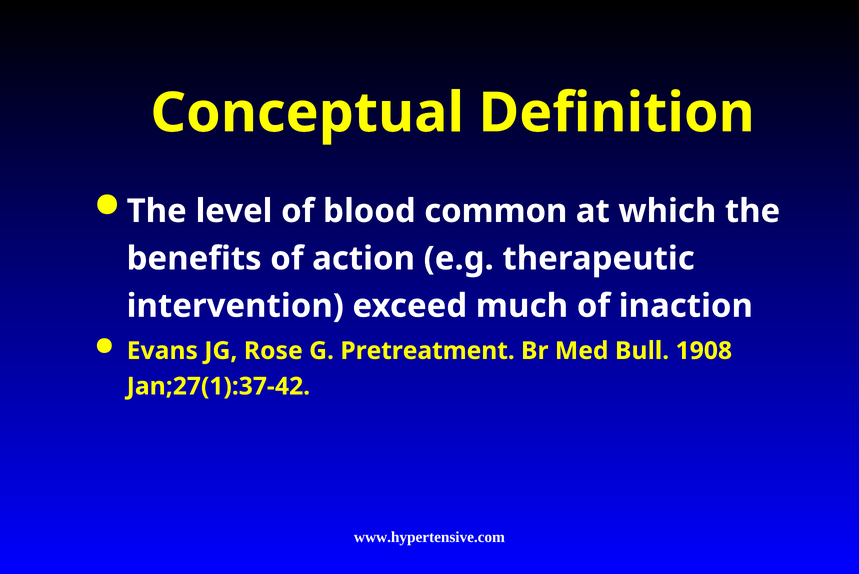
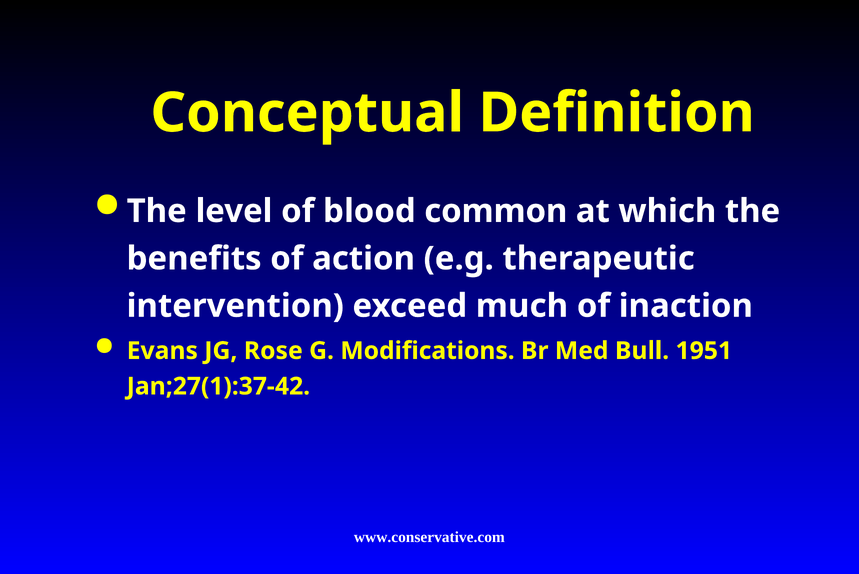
Pretreatment: Pretreatment -> Modifications
1908: 1908 -> 1951
www.hypertensive.com: www.hypertensive.com -> www.conservative.com
